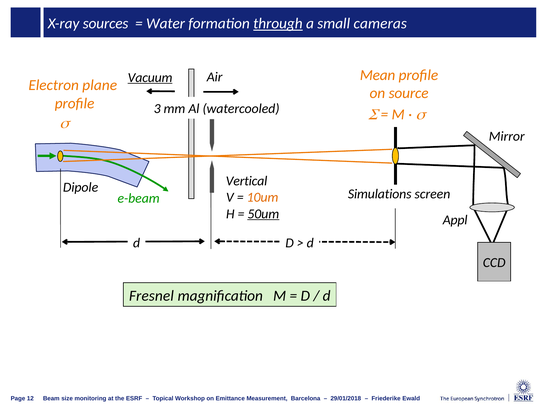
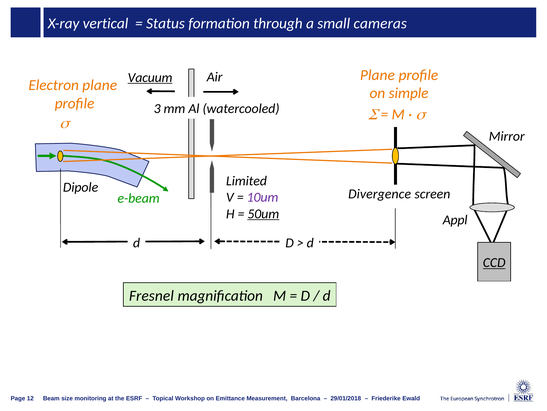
sources: sources -> vertical
Water: Water -> Status
through underline: present -> none
Mean at (378, 75): Mean -> Plane
source: source -> simple
Vertical: Vertical -> Limited
10um colour: orange -> purple
Simulations: Simulations -> Divergence
CCD underline: none -> present
